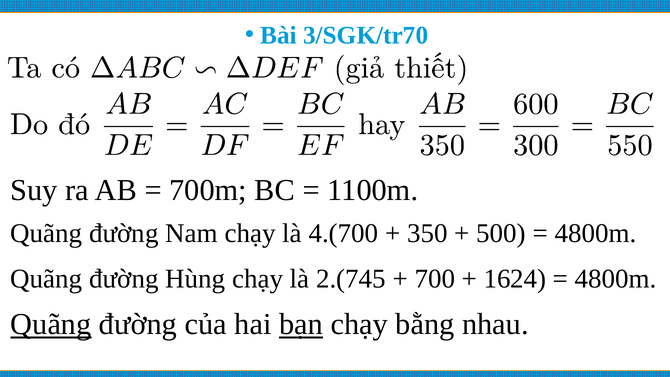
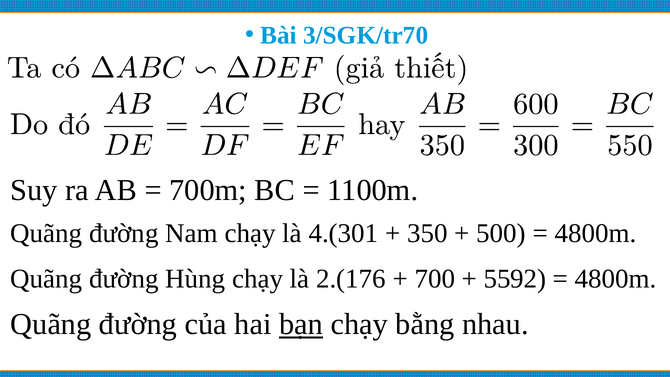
4.(700: 4.(700 -> 4.(301
2.(745: 2.(745 -> 2.(176
1624: 1624 -> 5592
Quãng at (51, 324) underline: present -> none
